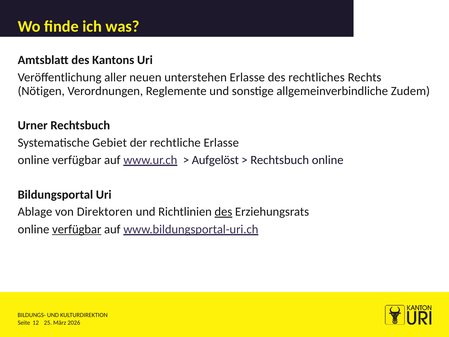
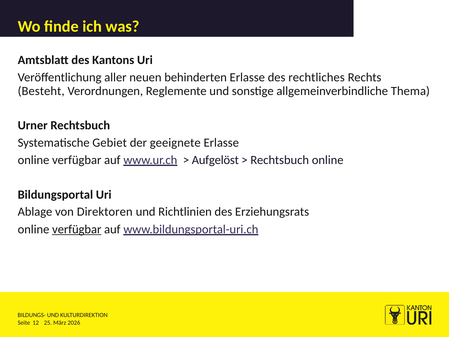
unterstehen: unterstehen -> behinderten
Nötigen: Nötigen -> Besteht
Zudem: Zudem -> Thema
rechtliche: rechtliche -> geeignete
des at (223, 212) underline: present -> none
